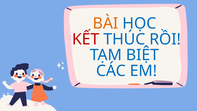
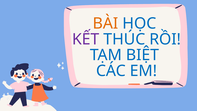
KẾT colour: red -> purple
